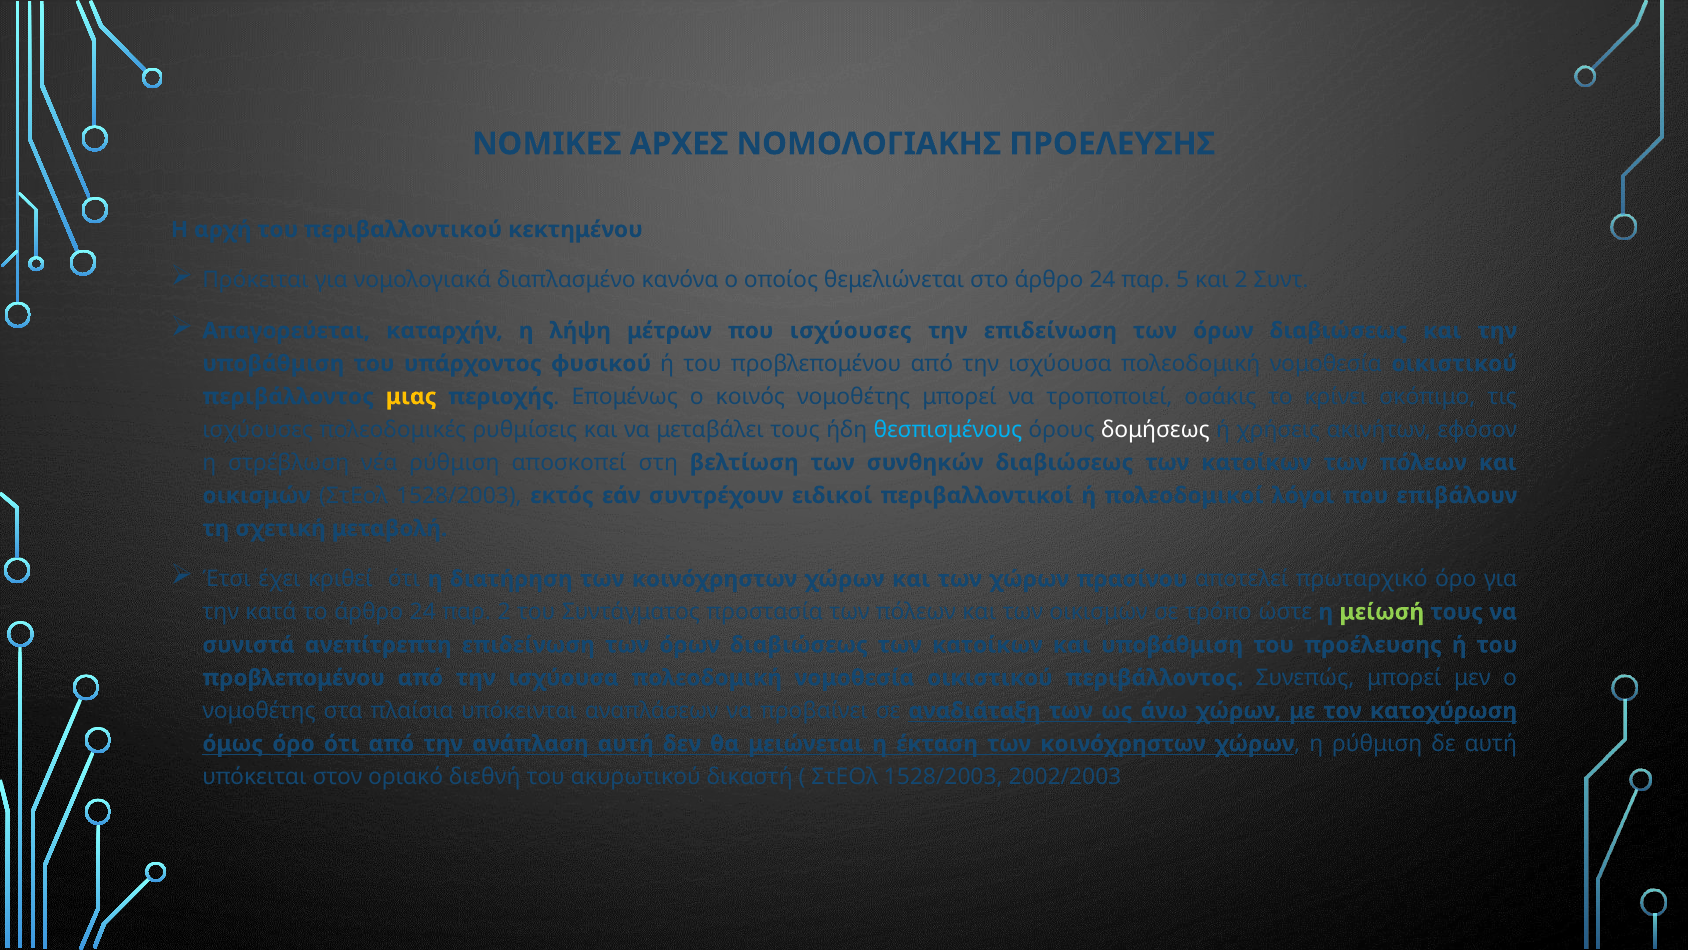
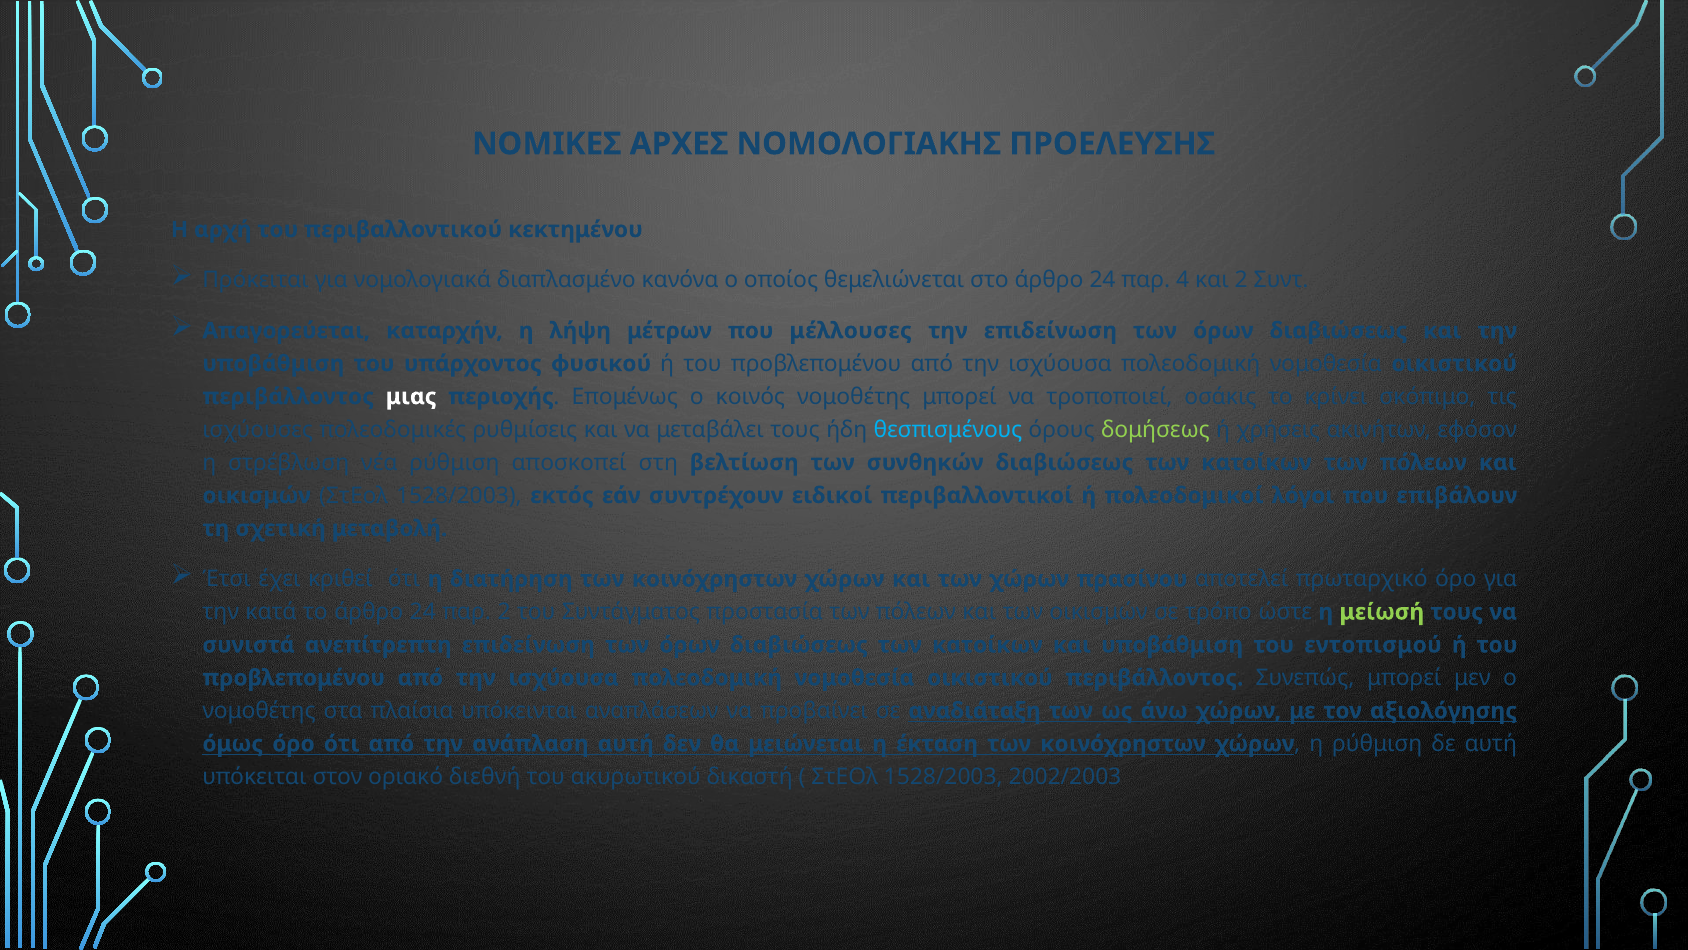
5: 5 -> 4
που ισχύουσες: ισχύουσες -> μέλλουσες
μιας colour: yellow -> white
δομήσεως colour: white -> light green
προέλευσης: προέλευσης -> εντοπισμού
κατοχύρωση: κατοχύρωση -> αξιολόγησης
